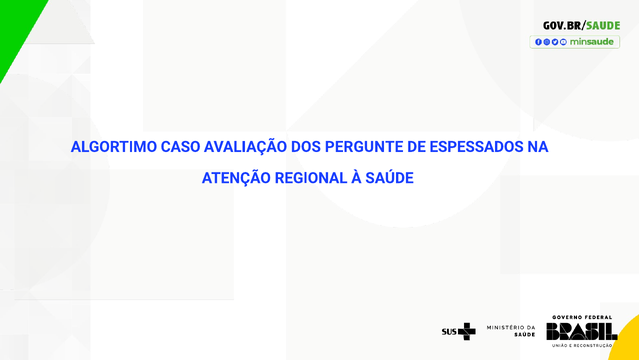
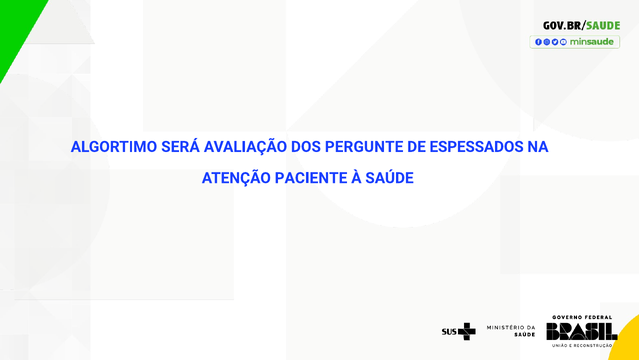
CASO: CASO -> SERÁ
REGIONAL: REGIONAL -> PACIENTE
